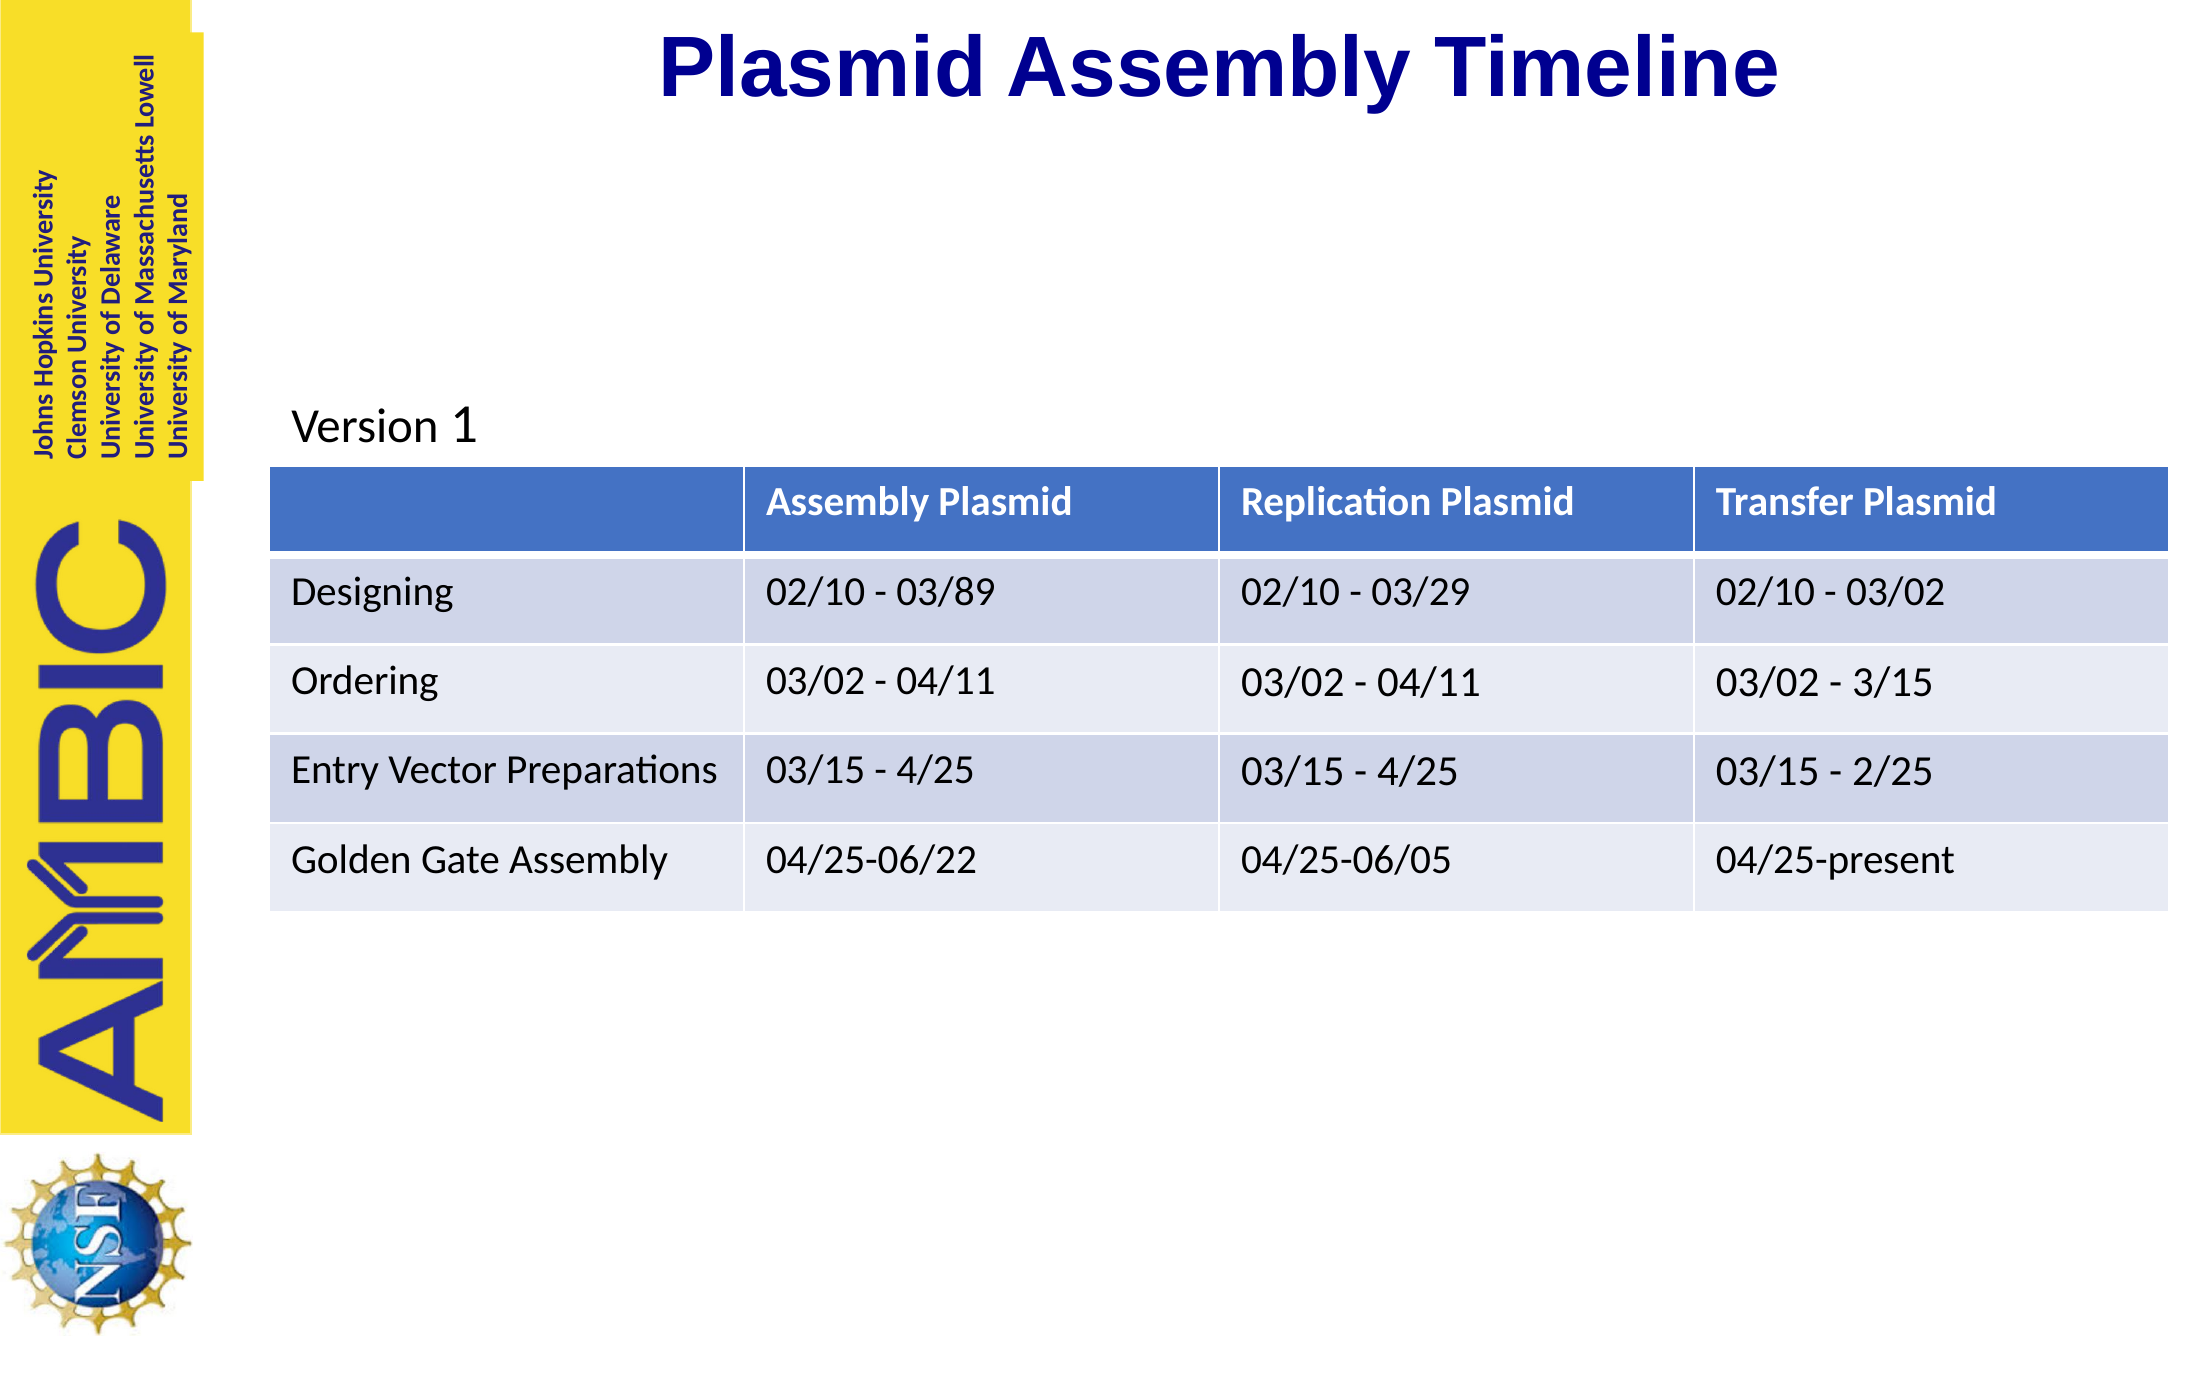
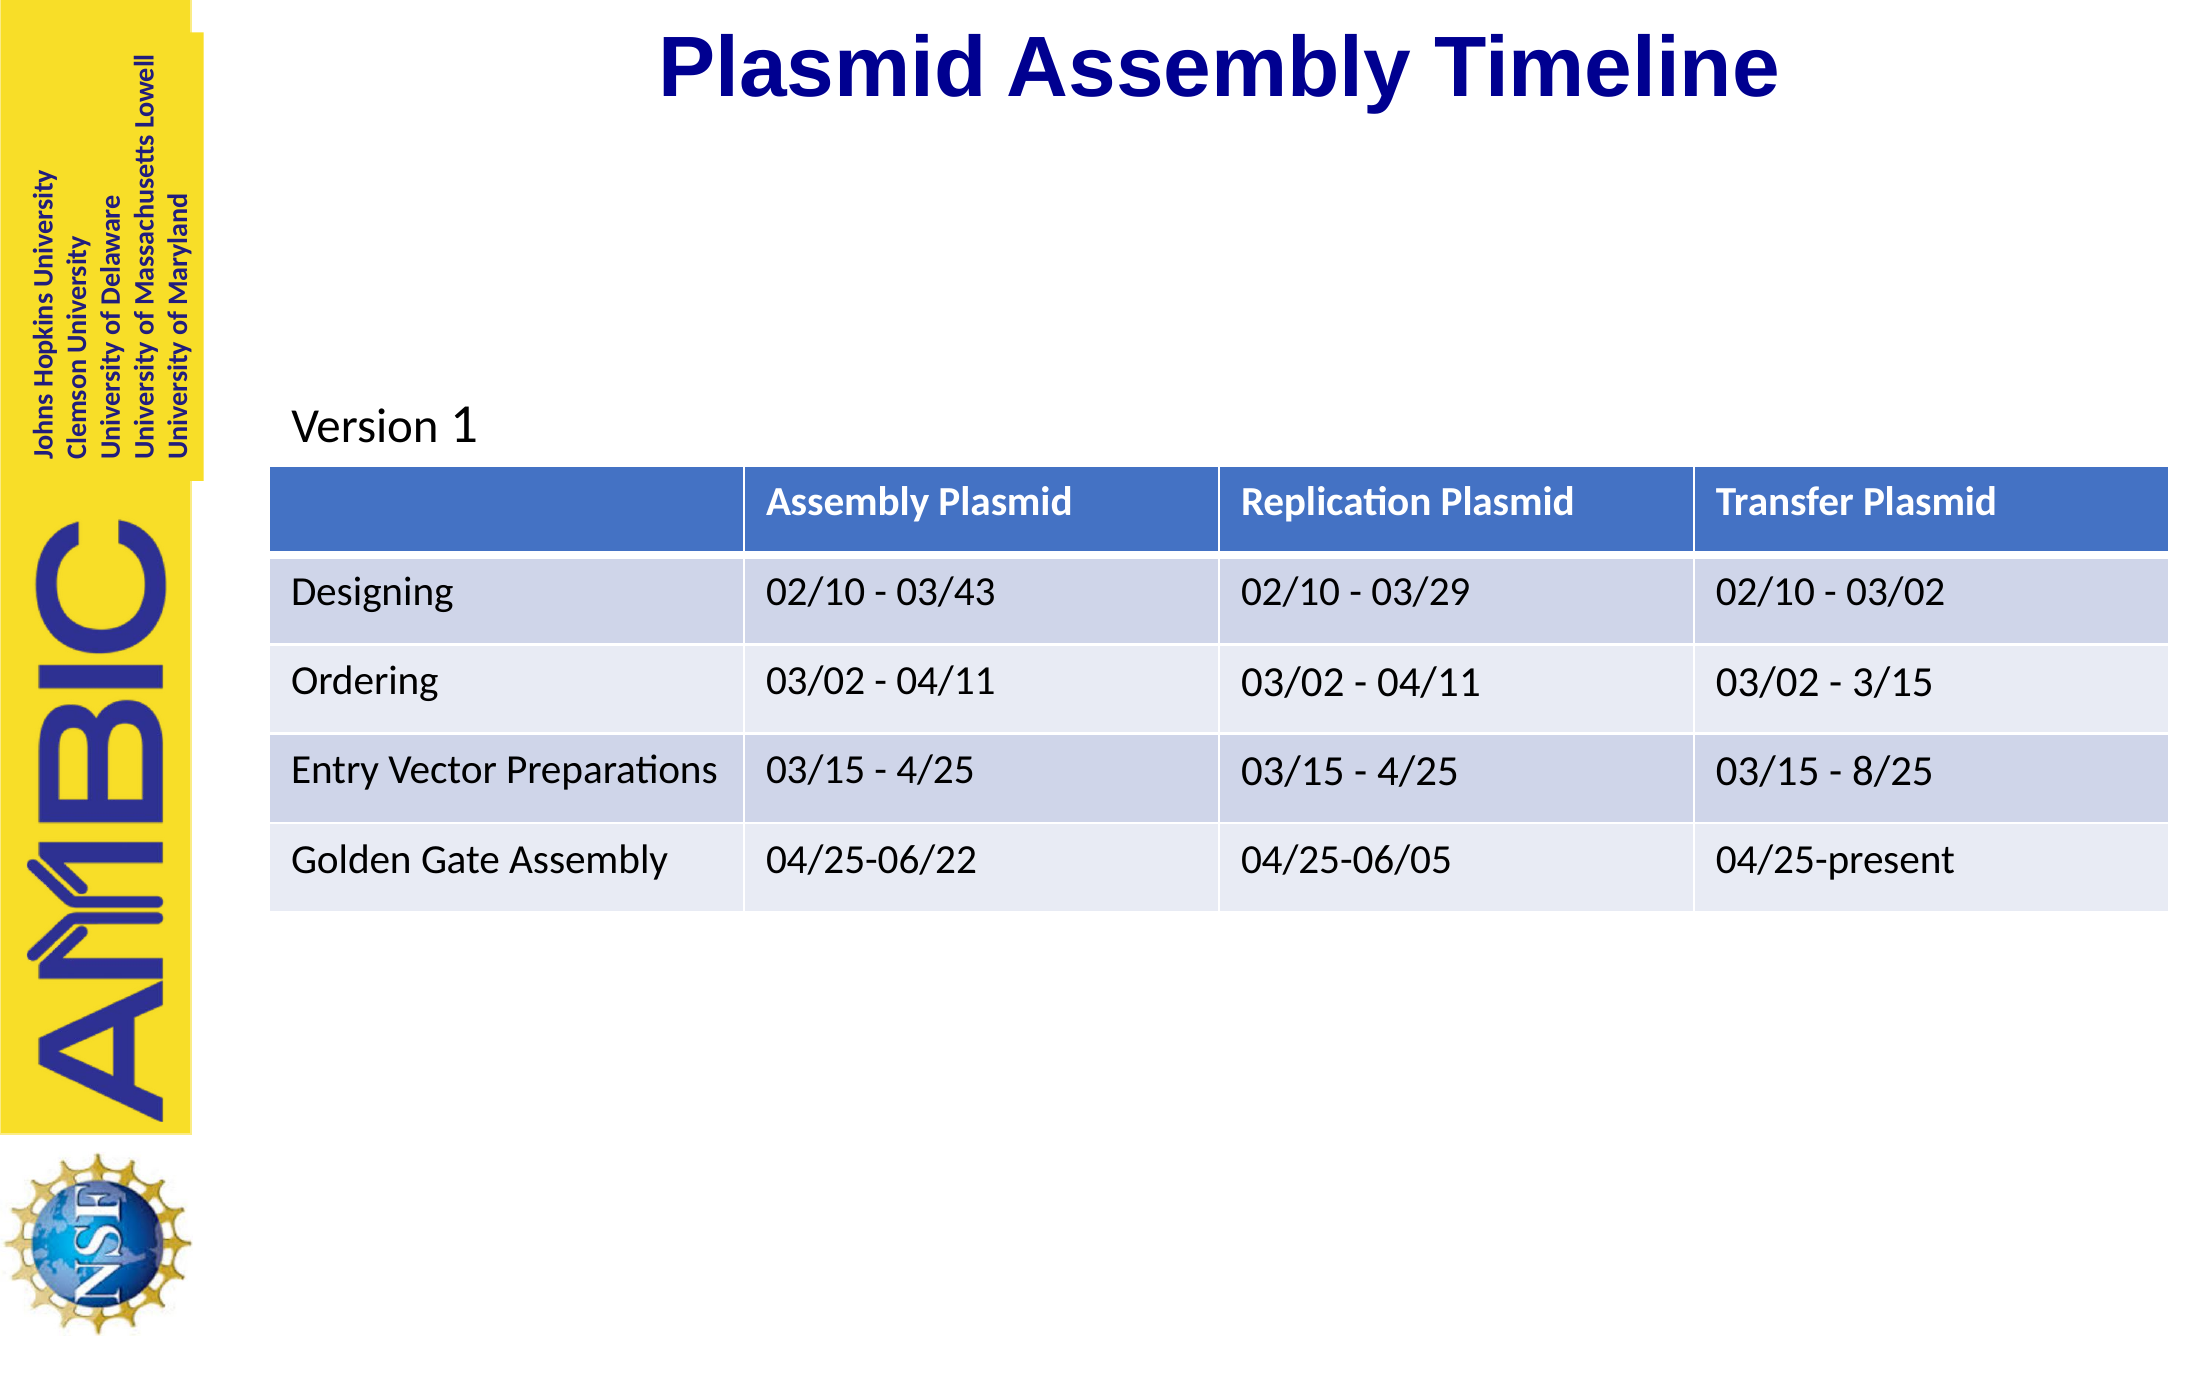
03/89: 03/89 -> 03/43
2/25: 2/25 -> 8/25
